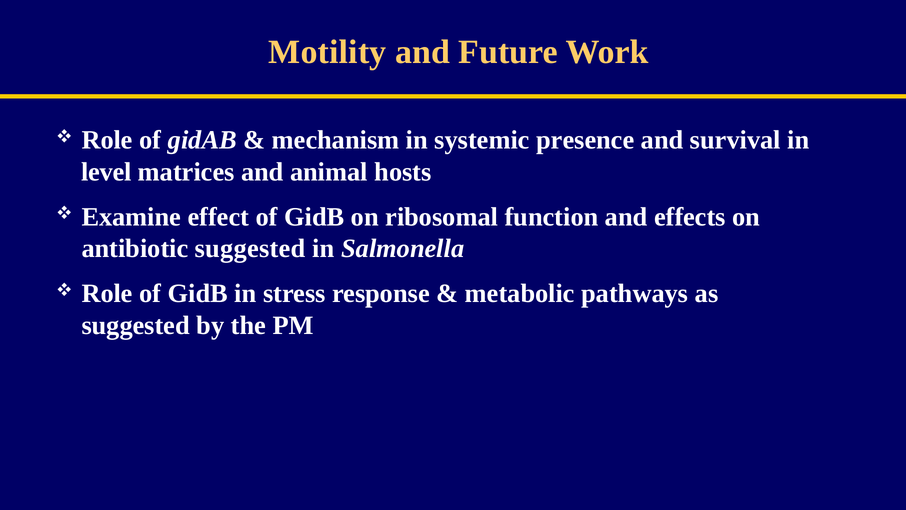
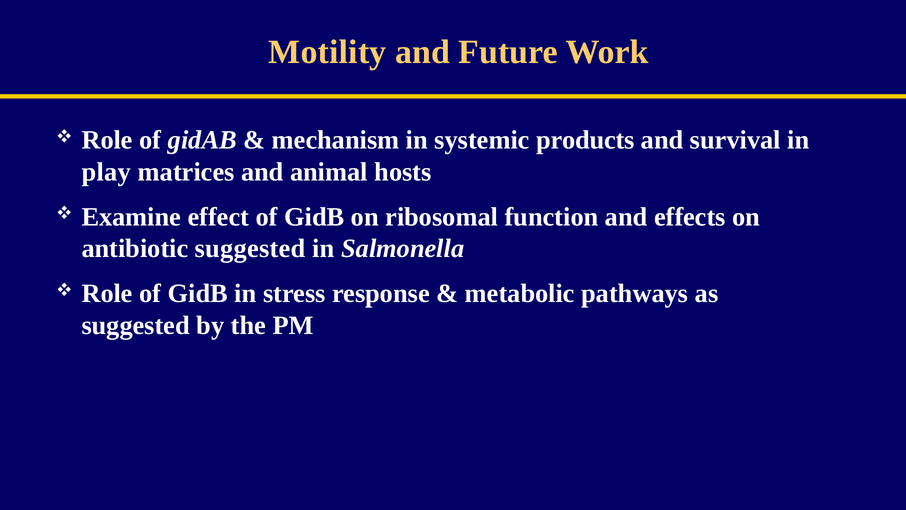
presence: presence -> products
level: level -> play
